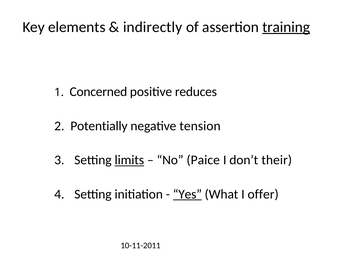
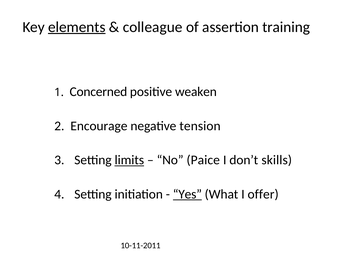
elements underline: none -> present
indirectly: indirectly -> colleague
training underline: present -> none
reduces: reduces -> weaken
Potentially: Potentially -> Encourage
their: their -> skills
